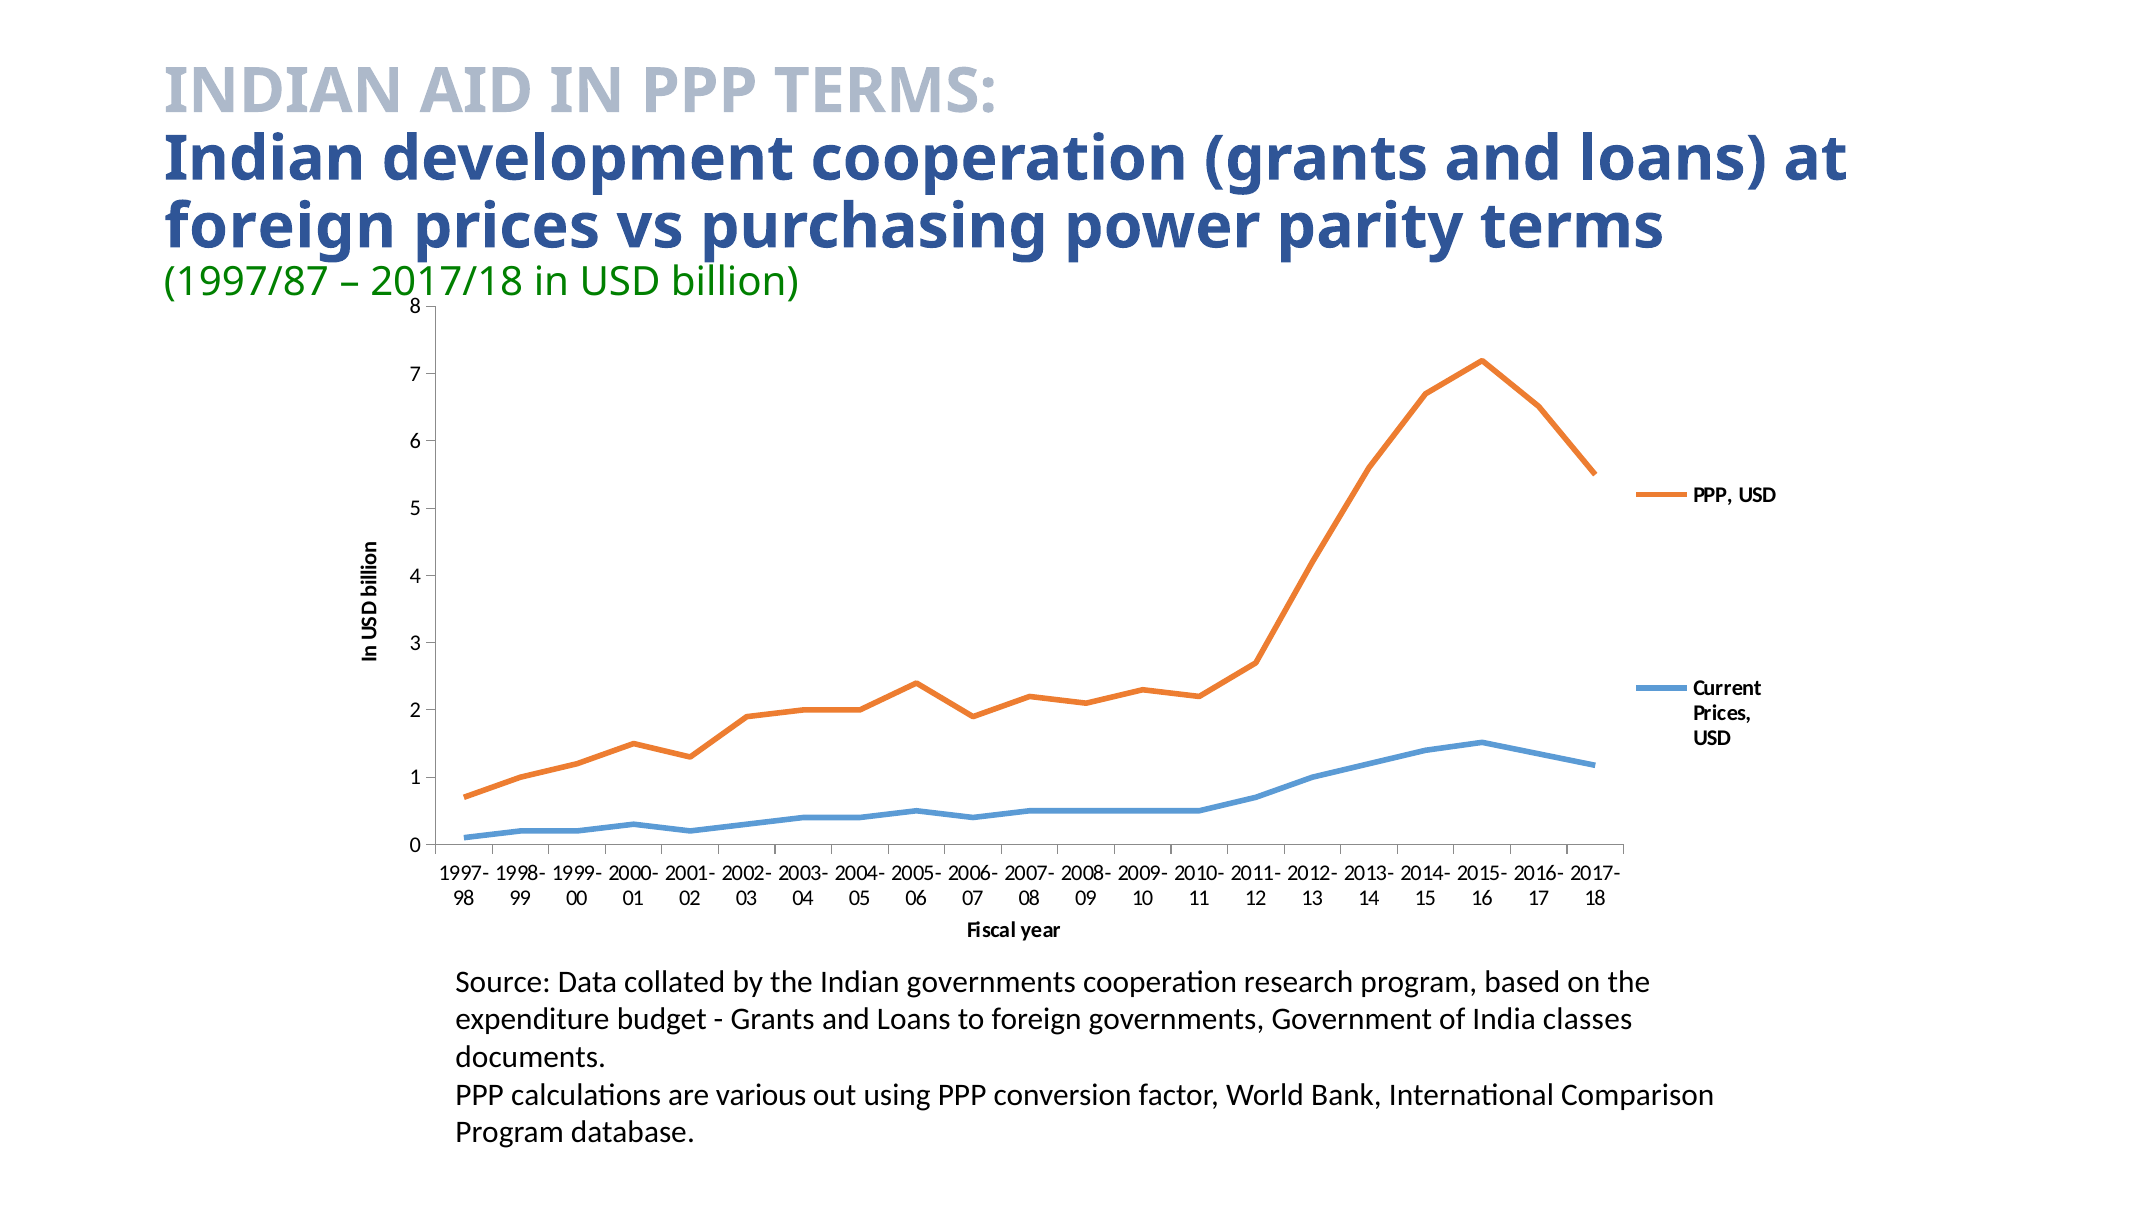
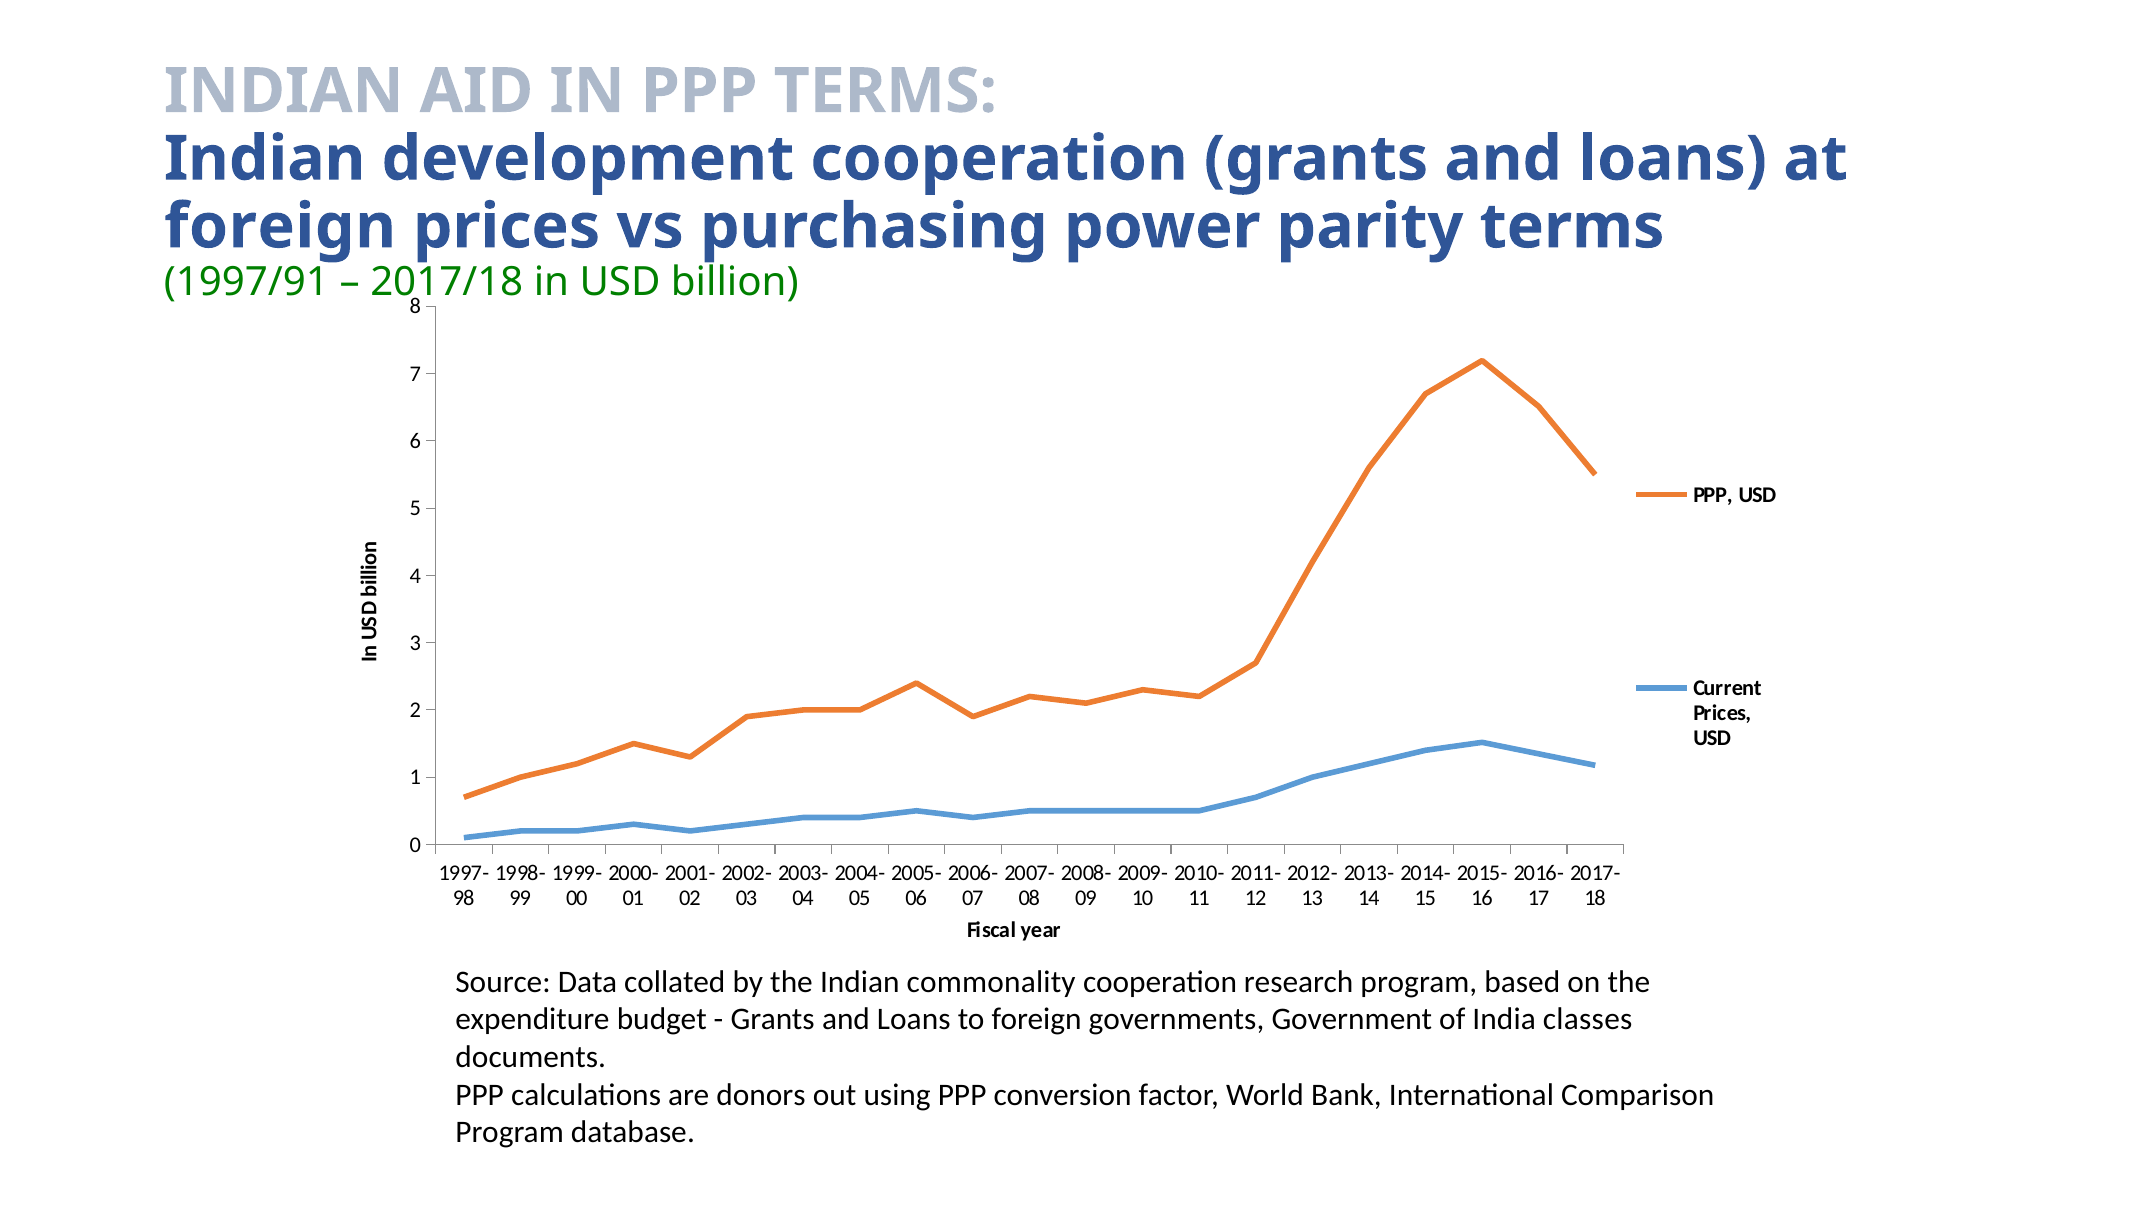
1997/87: 1997/87 -> 1997/91
Indian governments: governments -> commonality
various: various -> donors
